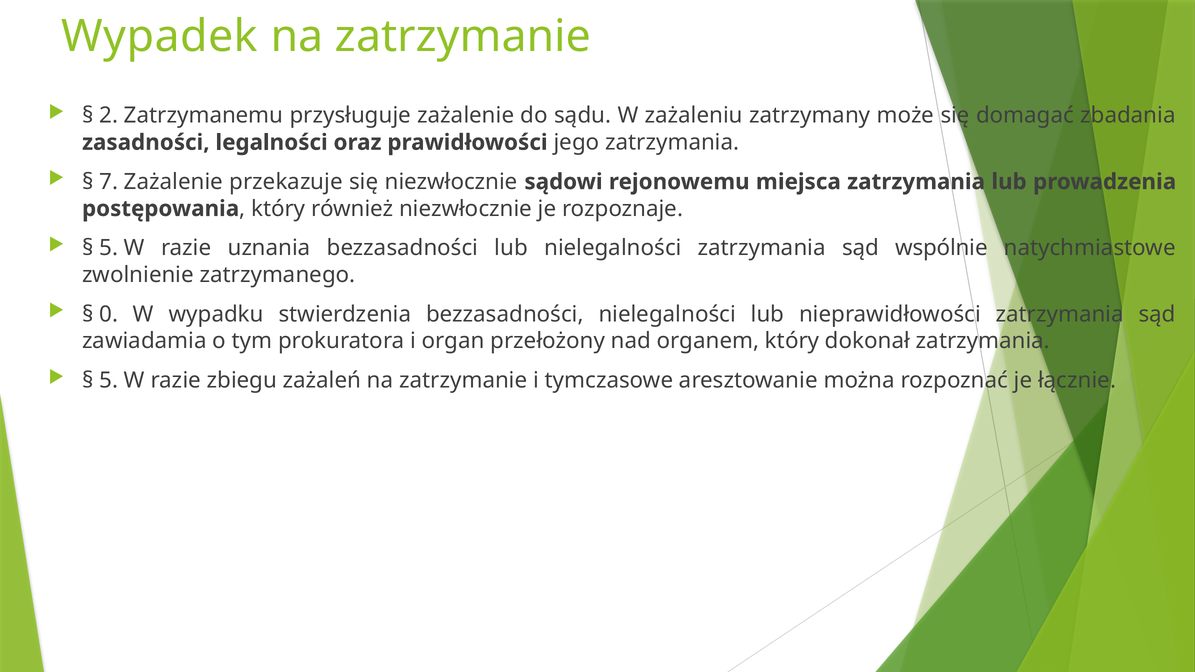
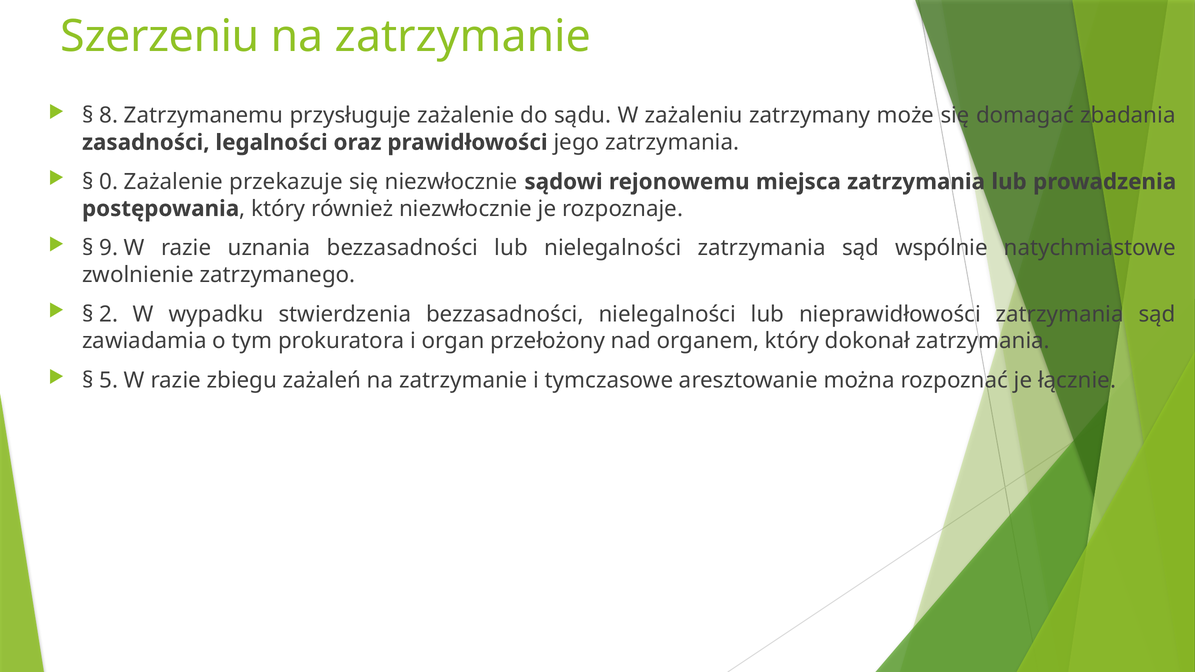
Wypadek: Wypadek -> Szerzeniu
2: 2 -> 8
7: 7 -> 0
5 at (109, 248): 5 -> 9
0: 0 -> 2
